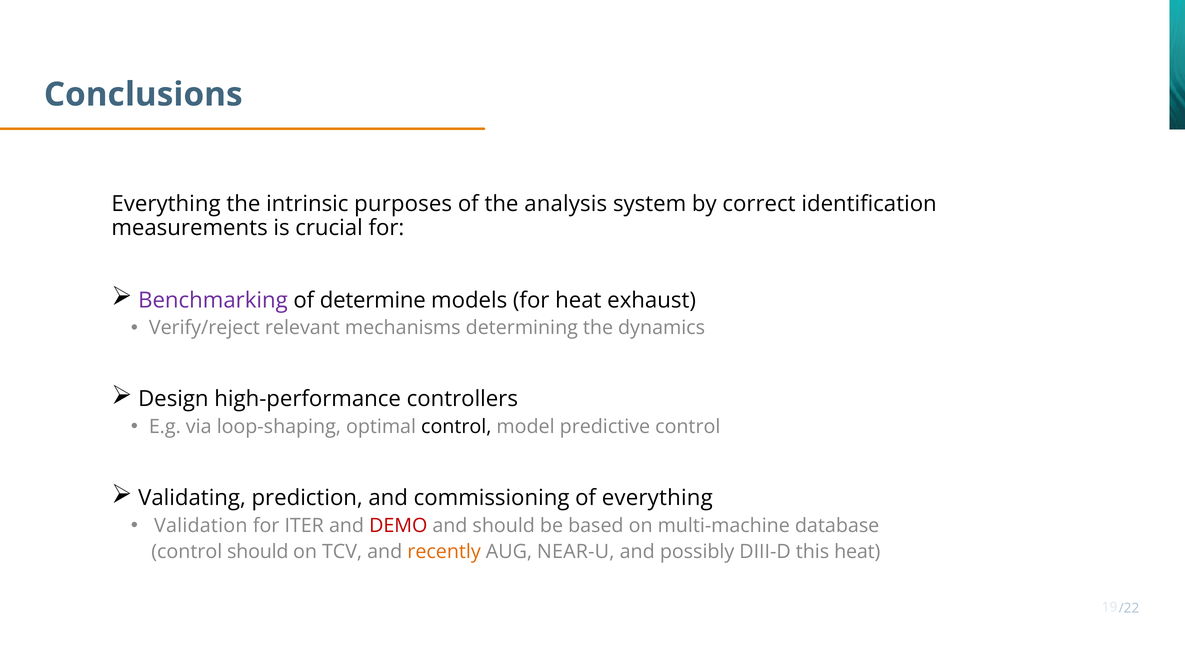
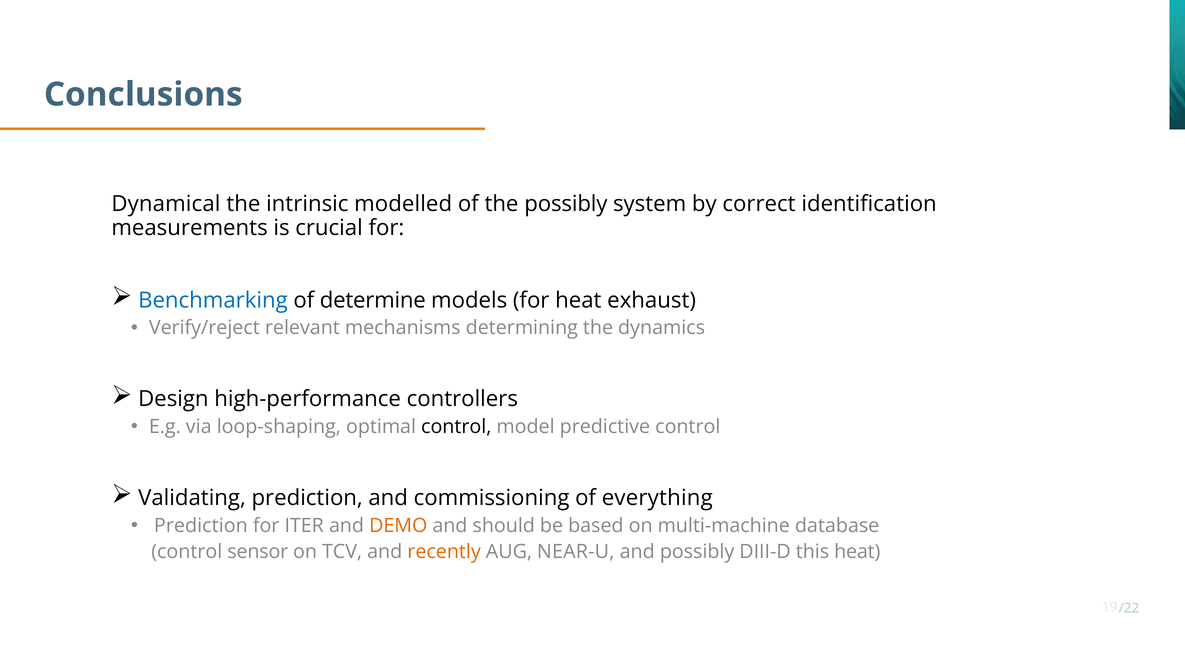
Everything at (166, 204): Everything -> Dynamical
purposes: purposes -> modelled
the analysis: analysis -> possibly
Benchmarking colour: purple -> blue
Validation at (201, 526): Validation -> Prediction
DEMO colour: red -> orange
control should: should -> sensor
